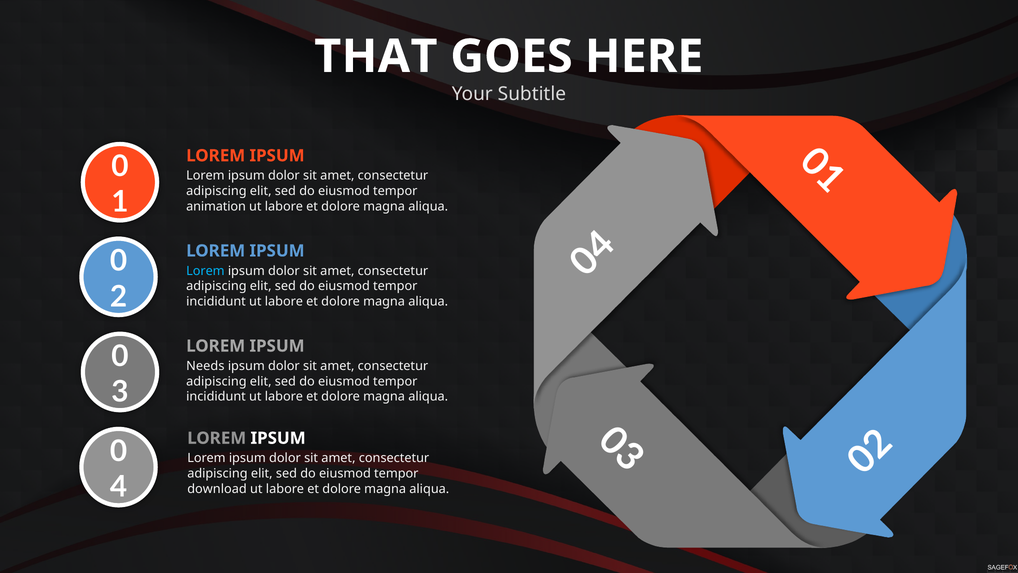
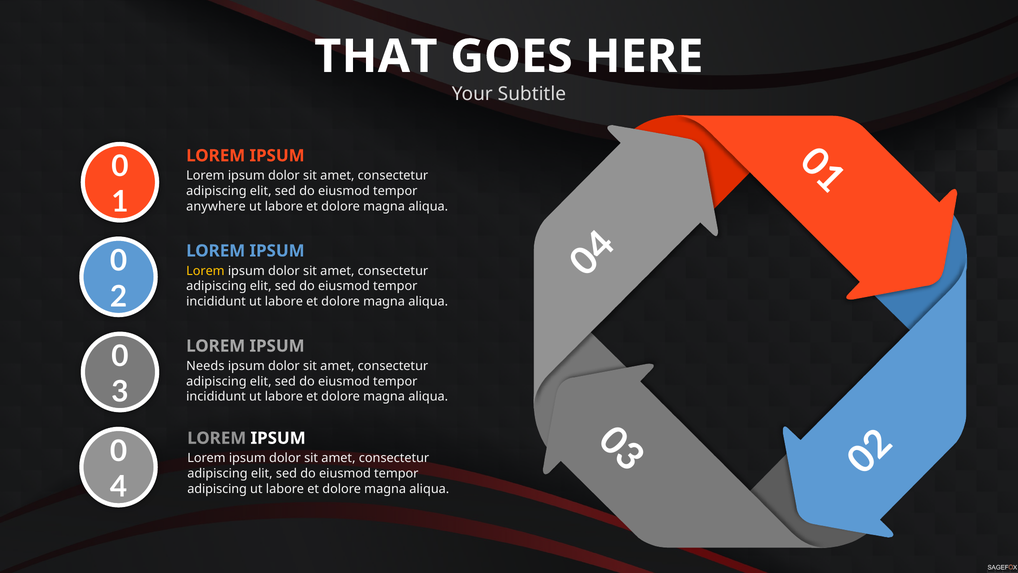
animation: animation -> anywhere
Lorem at (205, 271) colour: light blue -> yellow
download at (217, 489): download -> adipiscing
